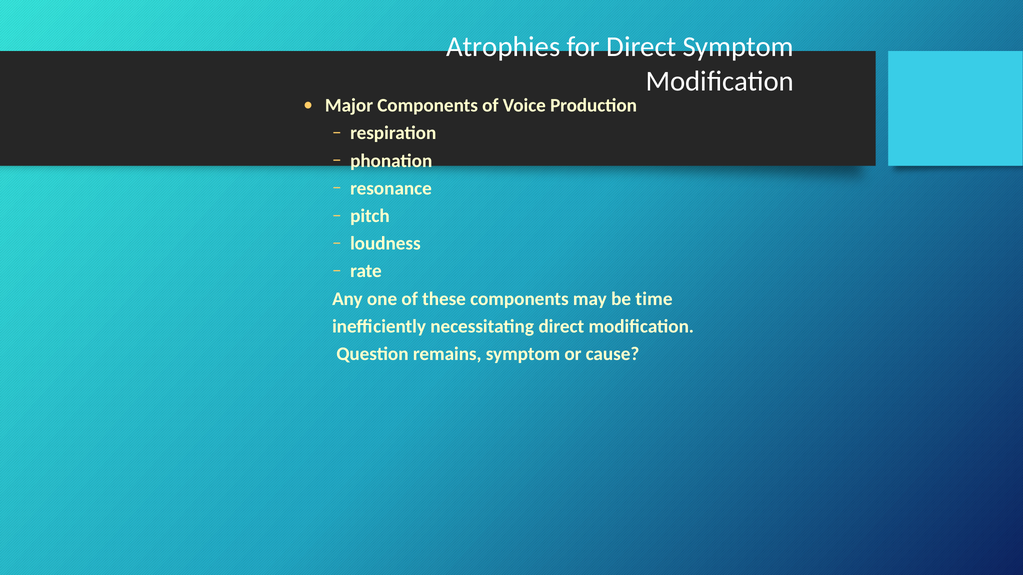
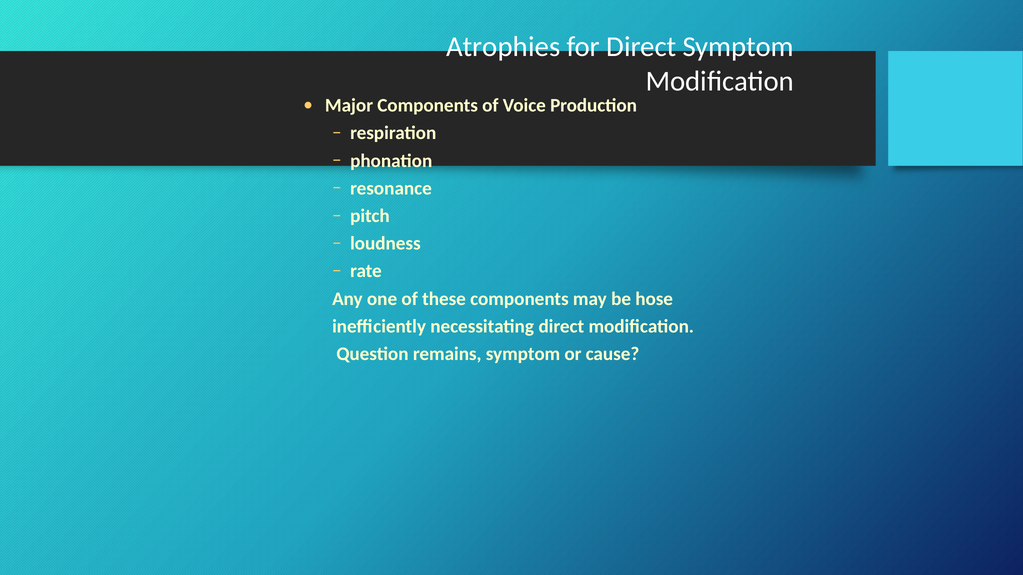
time: time -> hose
